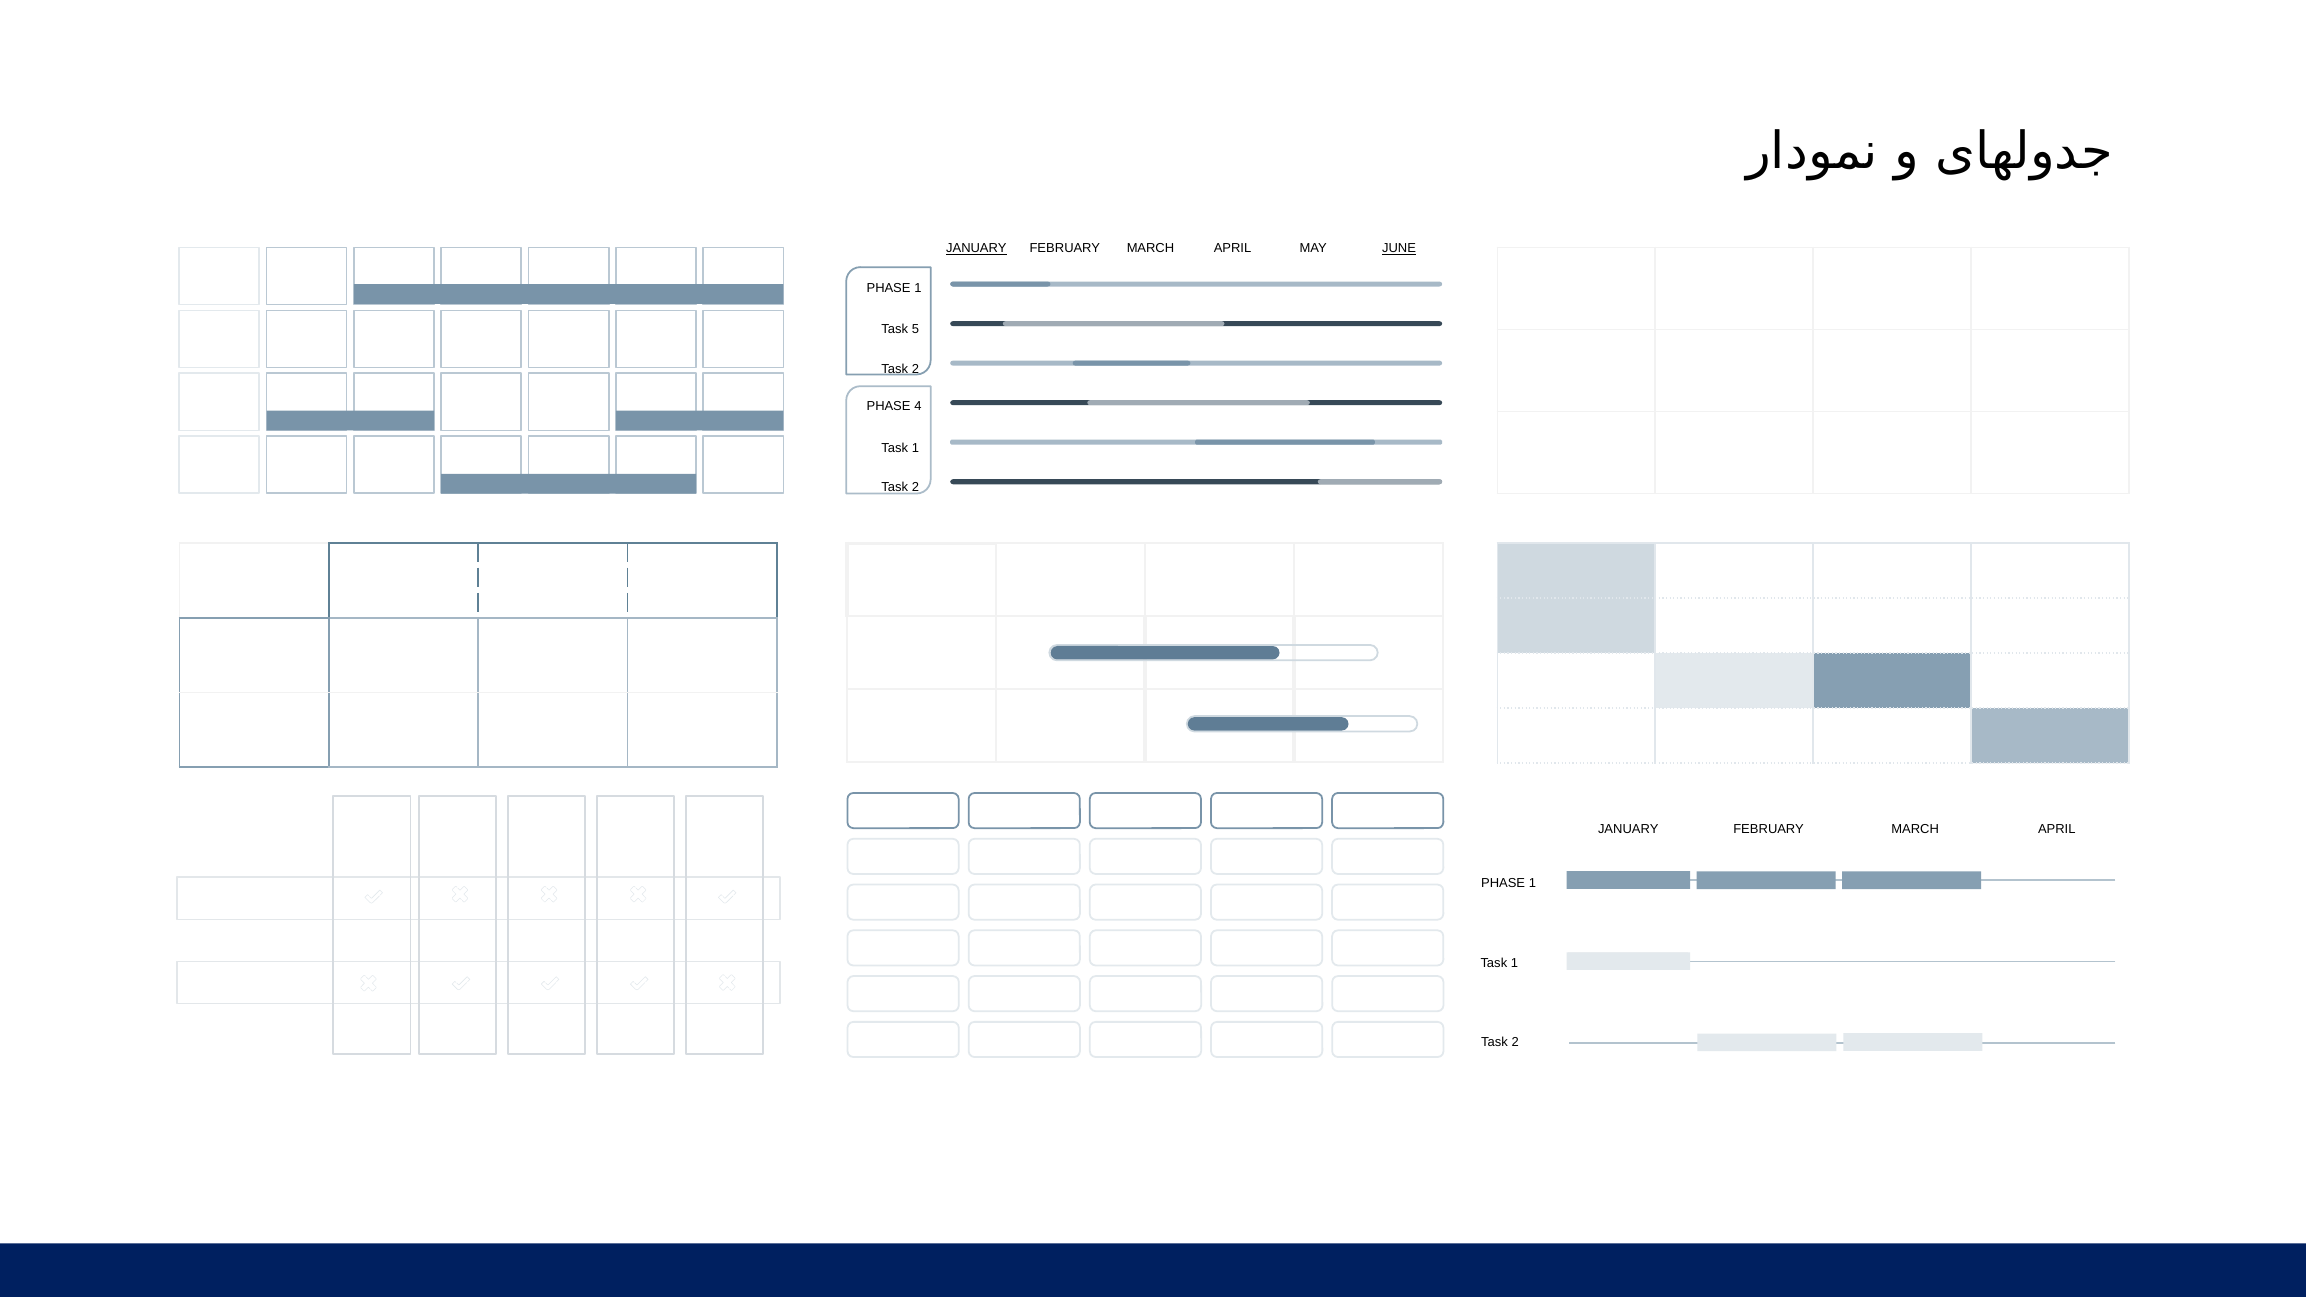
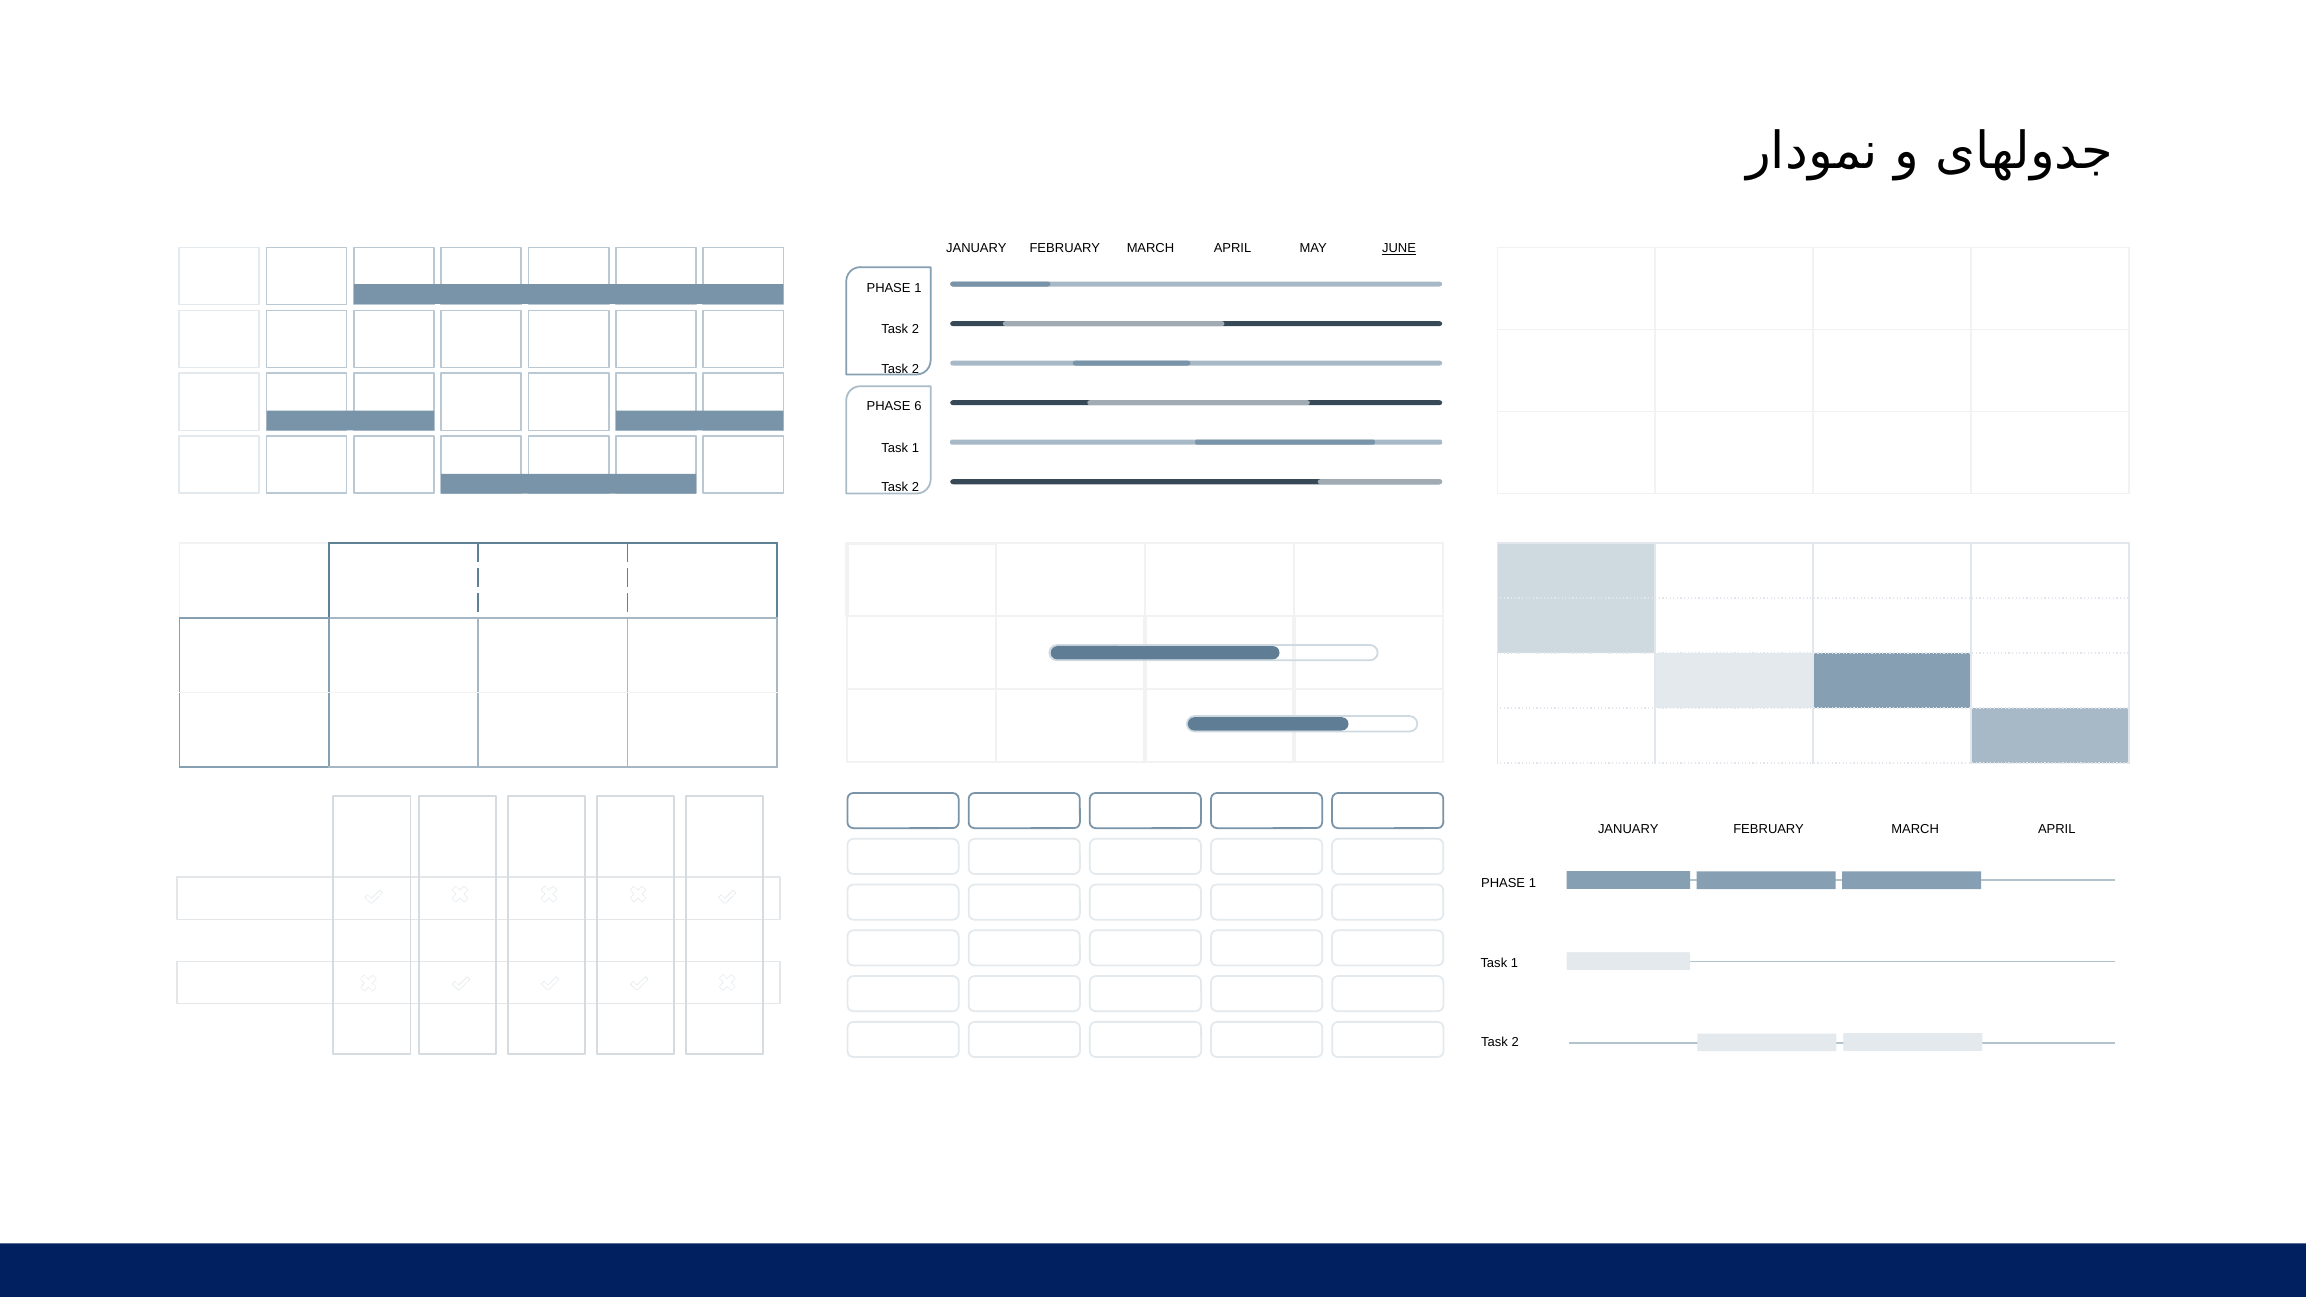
JANUARY at (976, 249) underline: present -> none
5 at (915, 329): 5 -> 2
4: 4 -> 6
